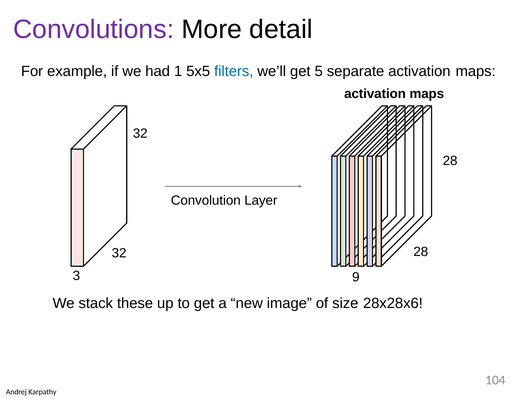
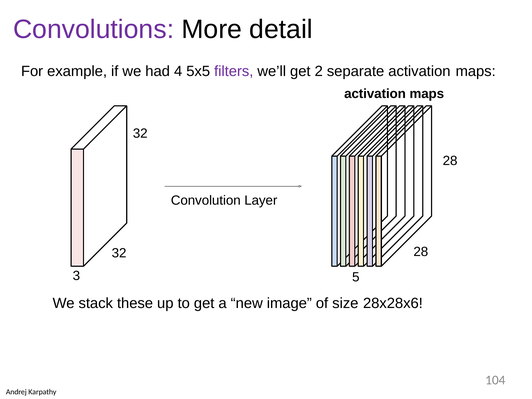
1: 1 -> 4
filters colour: blue -> purple
5: 5 -> 2
9: 9 -> 5
